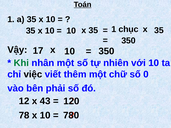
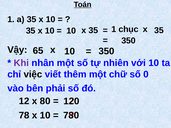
17: 17 -> 65
Khi colour: green -> purple
43: 43 -> 80
